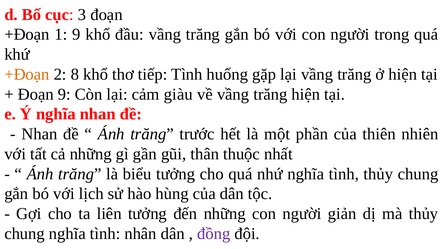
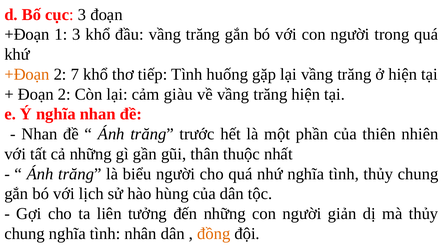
1 9: 9 -> 3
8: 8 -> 7
Đoạn 9: 9 -> 2
biểu tưởng: tưởng -> người
đồng colour: purple -> orange
